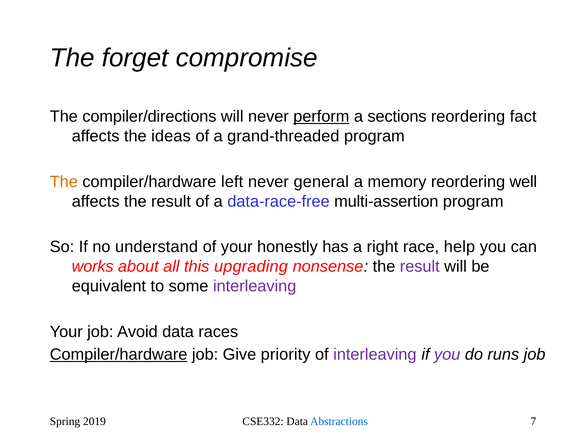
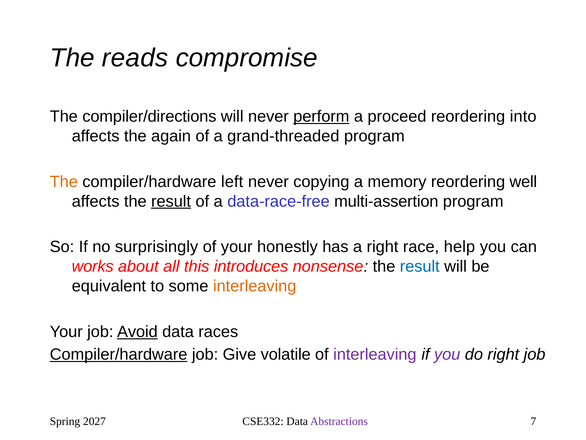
forget: forget -> reads
sections: sections -> proceed
fact: fact -> into
ideas: ideas -> again
general: general -> copying
result at (171, 201) underline: none -> present
understand: understand -> surprisingly
upgrading: upgrading -> introduces
result at (420, 266) colour: purple -> blue
interleaving at (255, 286) colour: purple -> orange
Avoid underline: none -> present
priority: priority -> volatile
do runs: runs -> right
2019: 2019 -> 2027
Abstractions colour: blue -> purple
